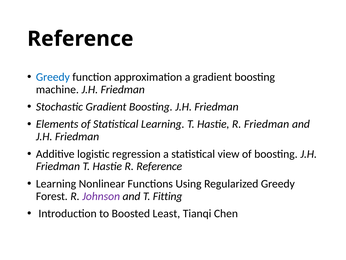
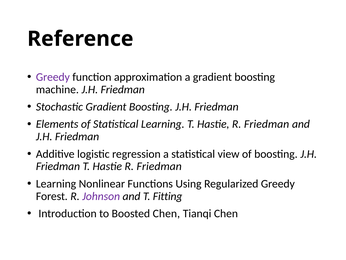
Greedy at (53, 77) colour: blue -> purple
Reference at (159, 166): Reference -> Friedman
Boosted Least: Least -> Chen
